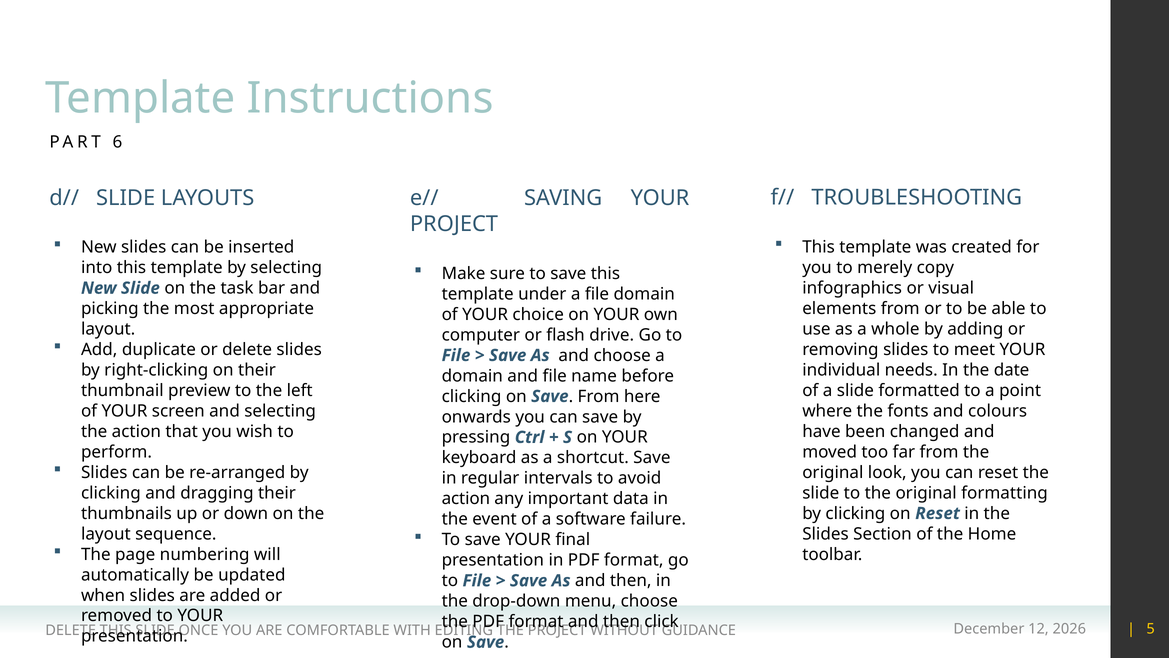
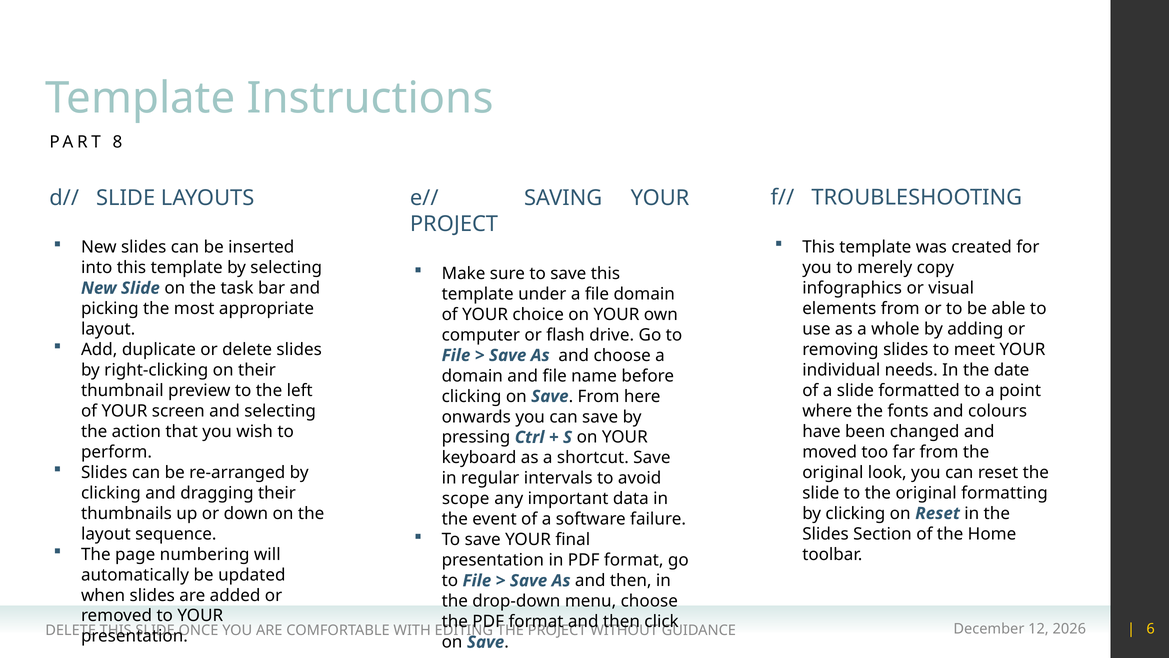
6: 6 -> 8
action at (466, 498): action -> scope
5: 5 -> 6
